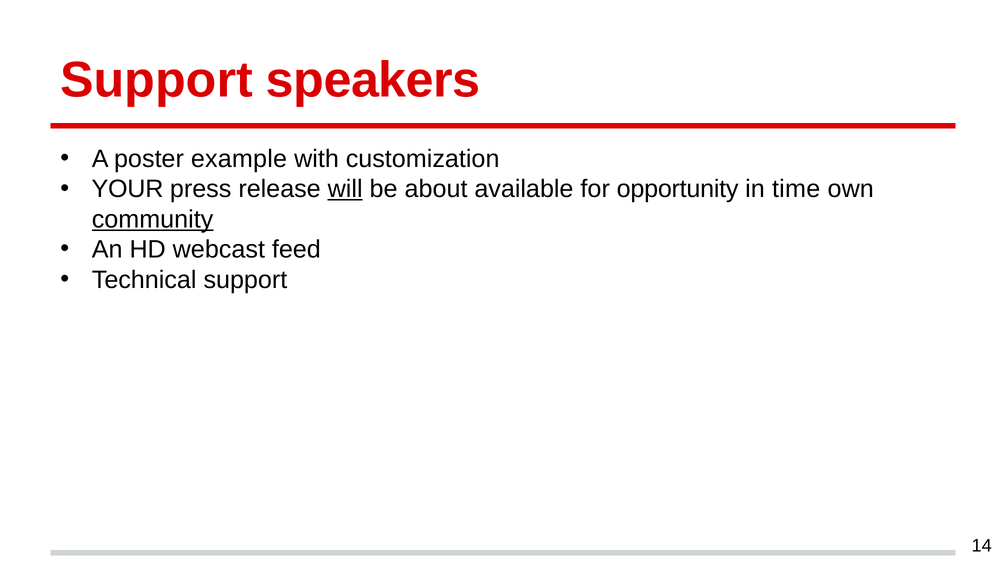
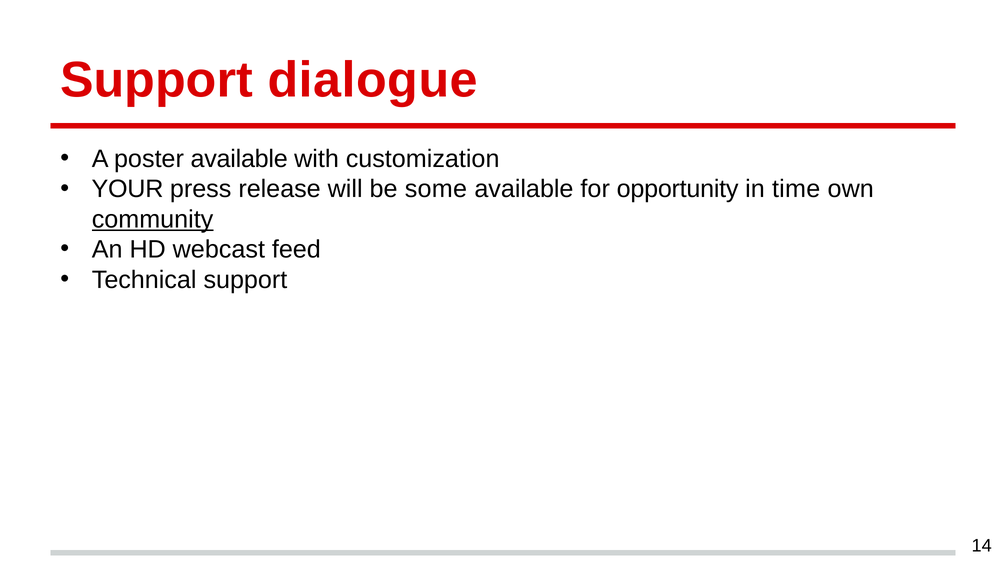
speakers: speakers -> dialogue
poster example: example -> available
will underline: present -> none
about: about -> some
